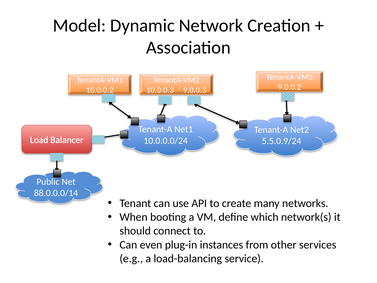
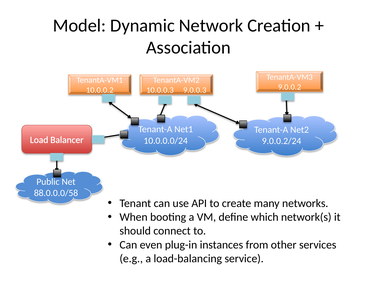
5.5.0.9/24: 5.5.0.9/24 -> 9.0.0.2/24
88.0.0.0/14: 88.0.0.0/14 -> 88.0.0.0/58
